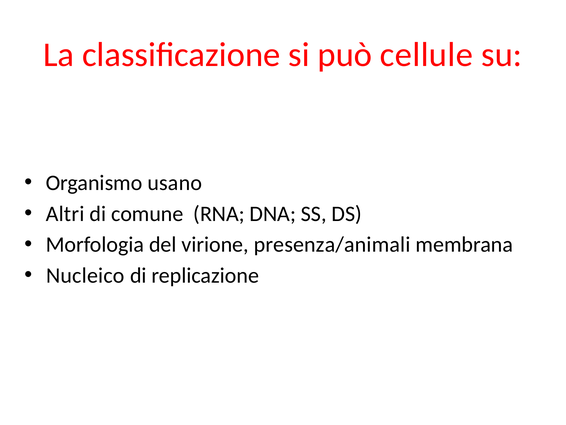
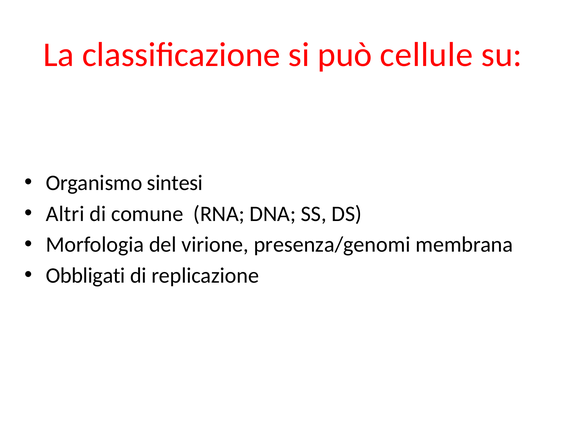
usano: usano -> sintesi
presenza/animali: presenza/animali -> presenza/genomi
Nucleico: Nucleico -> Obbligati
